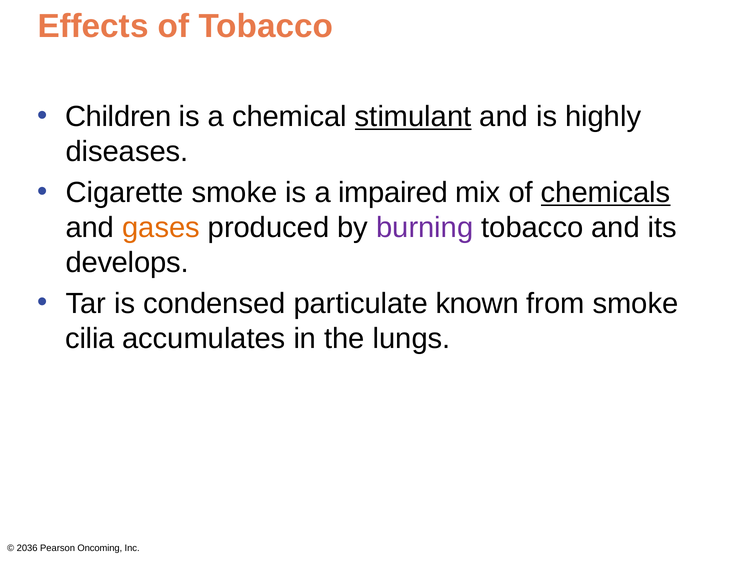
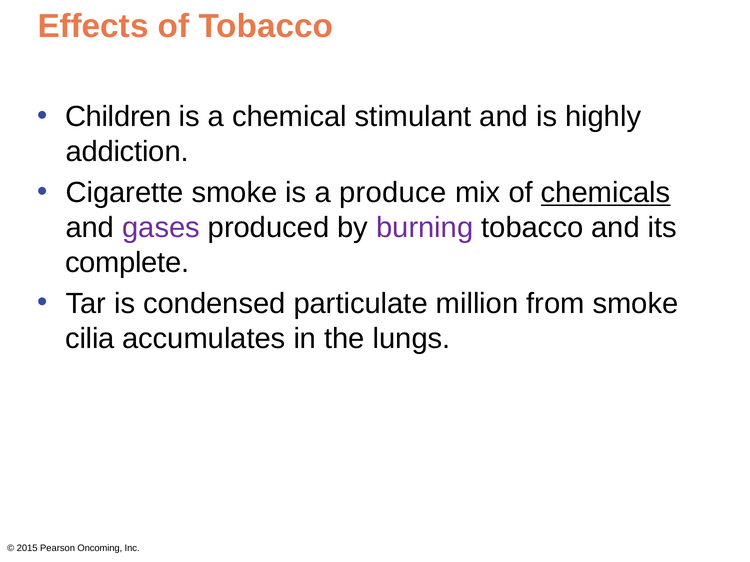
stimulant underline: present -> none
diseases: diseases -> addiction
impaired: impaired -> produce
gases colour: orange -> purple
develops: develops -> complete
known: known -> million
2036: 2036 -> 2015
